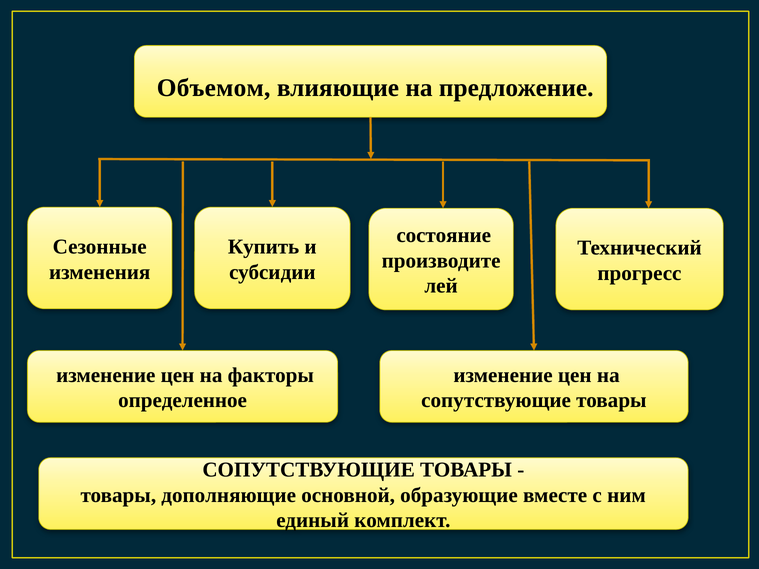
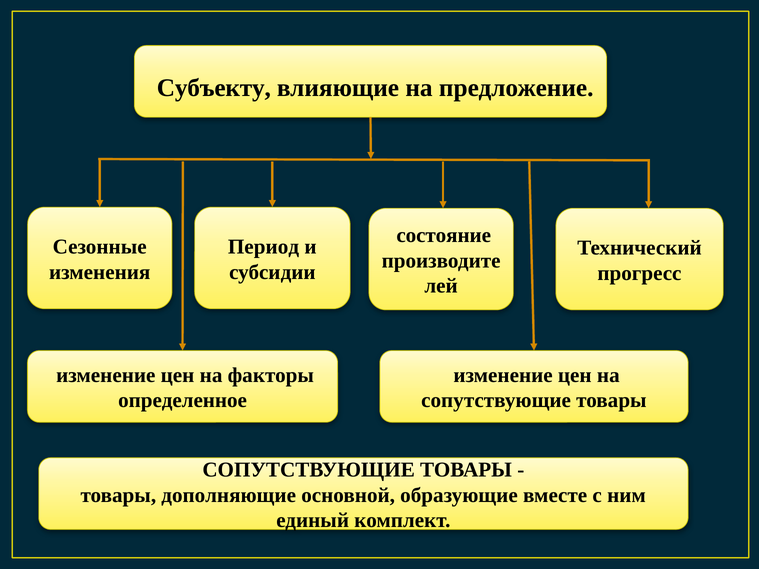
Объемом: Объемом -> Субъекту
Купить: Купить -> Период
